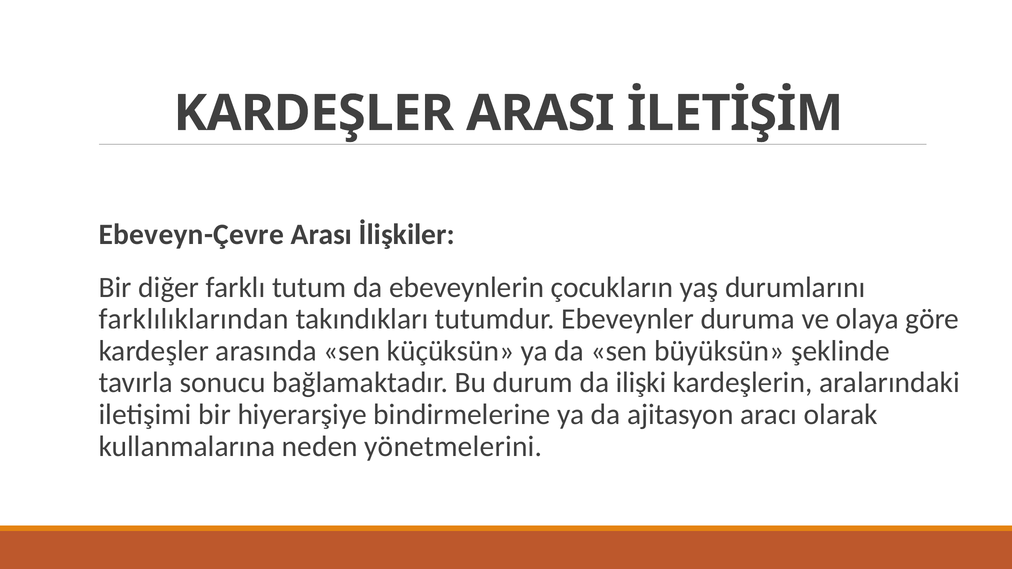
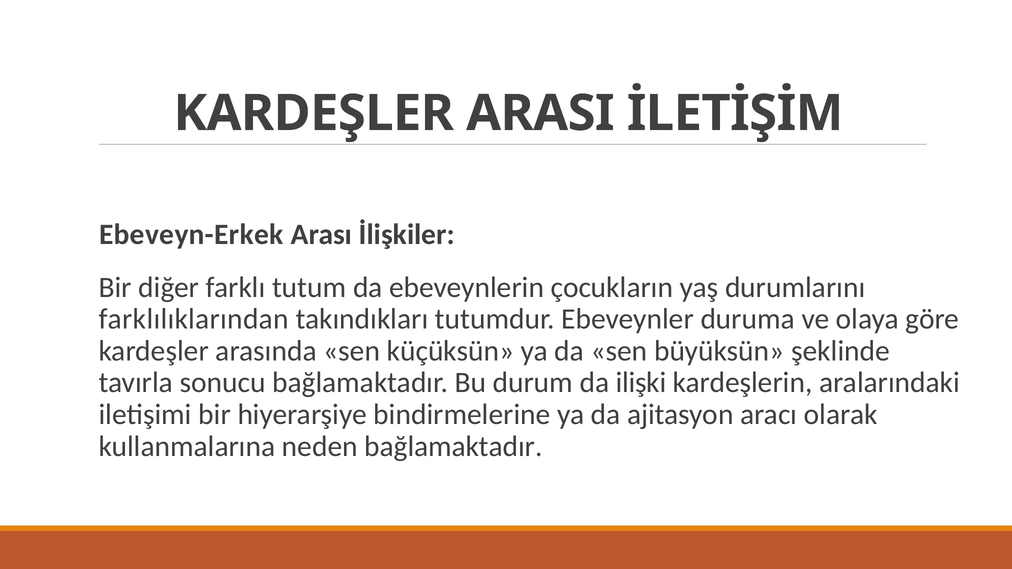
Ebeveyn-Çevre: Ebeveyn-Çevre -> Ebeveyn-Erkek
neden yönetmelerini: yönetmelerini -> bağlamaktadır
